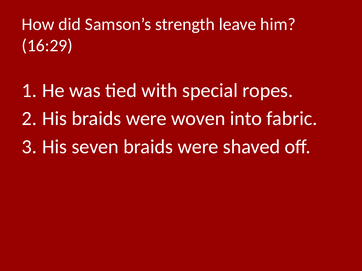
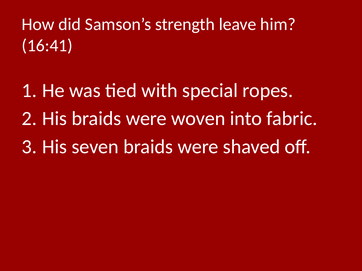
16:29: 16:29 -> 16:41
